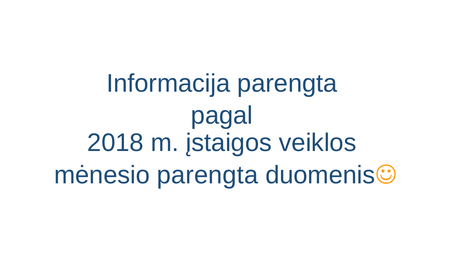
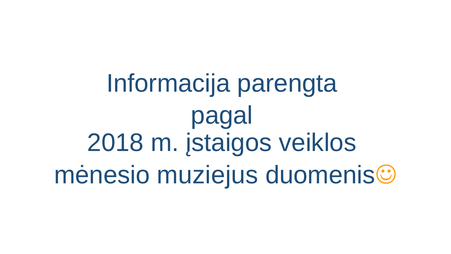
mėnesio parengta: parengta -> muziejus
